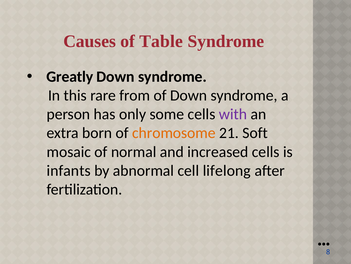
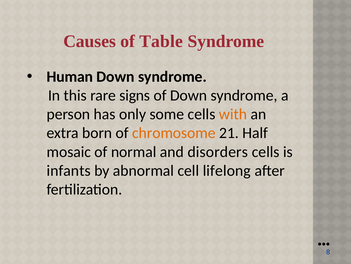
Greatly: Greatly -> Human
from: from -> signs
with colour: purple -> orange
Soft: Soft -> Half
increased: increased -> disorders
